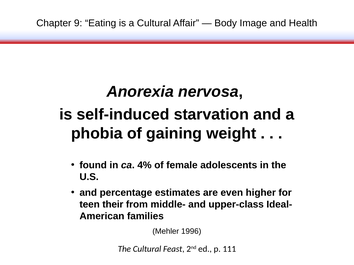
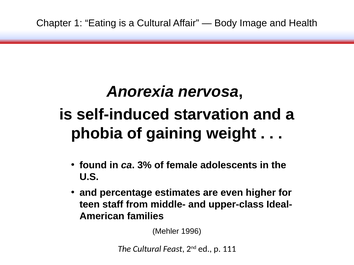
9: 9 -> 1
4%: 4% -> 3%
their: their -> staff
